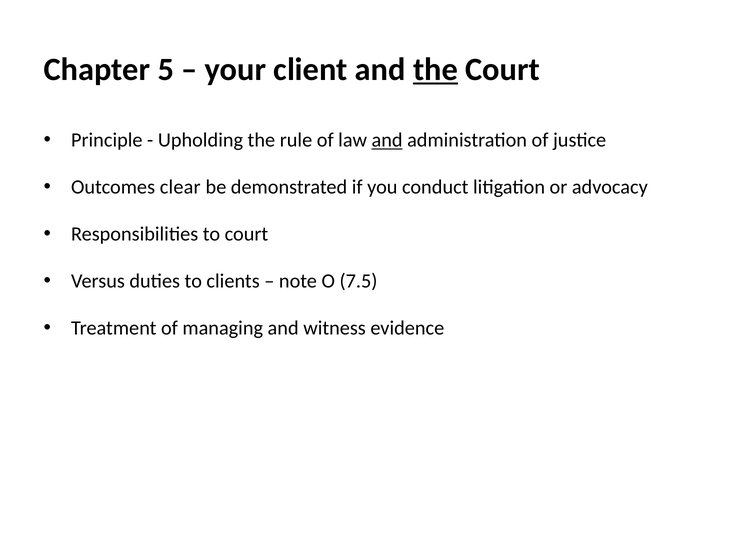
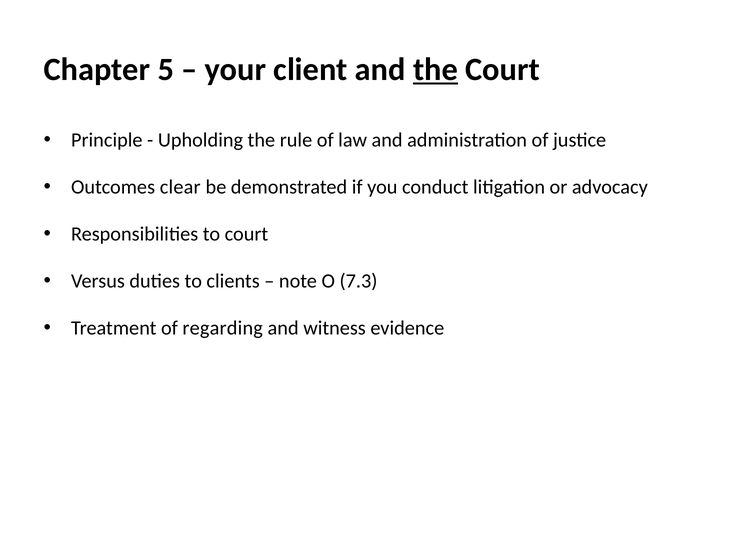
and at (387, 140) underline: present -> none
7.5: 7.5 -> 7.3
managing: managing -> regarding
